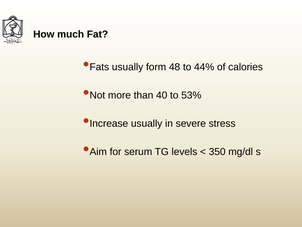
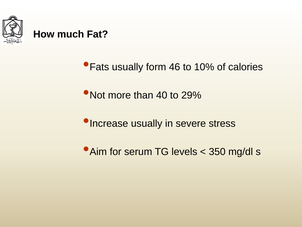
48: 48 -> 46
44%: 44% -> 10%
53%: 53% -> 29%
